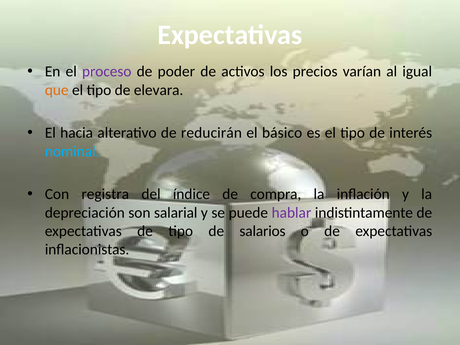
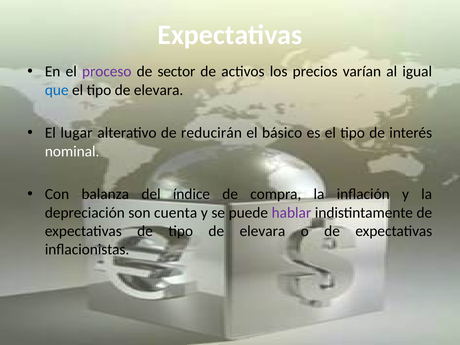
poder: poder -> sector
que colour: orange -> blue
hacia: hacia -> lugar
nominal colour: light blue -> white
registra: registra -> balanza
salarial: salarial -> cuenta
de tipo de salarios: salarios -> elevara
